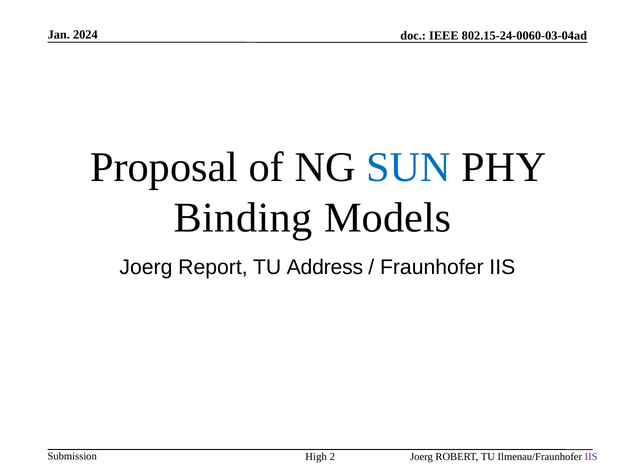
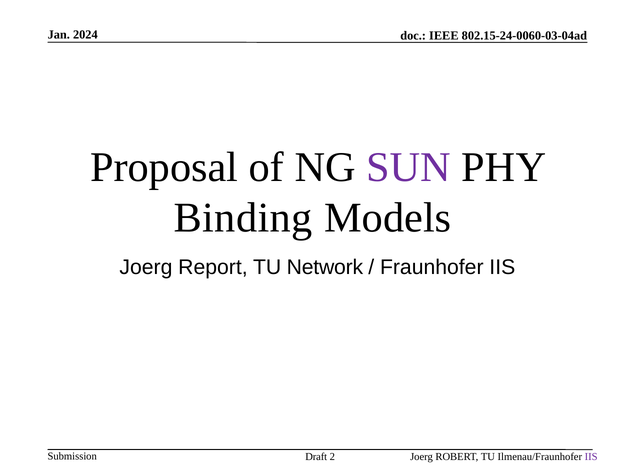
SUN colour: blue -> purple
Address: Address -> Network
High: High -> Draft
